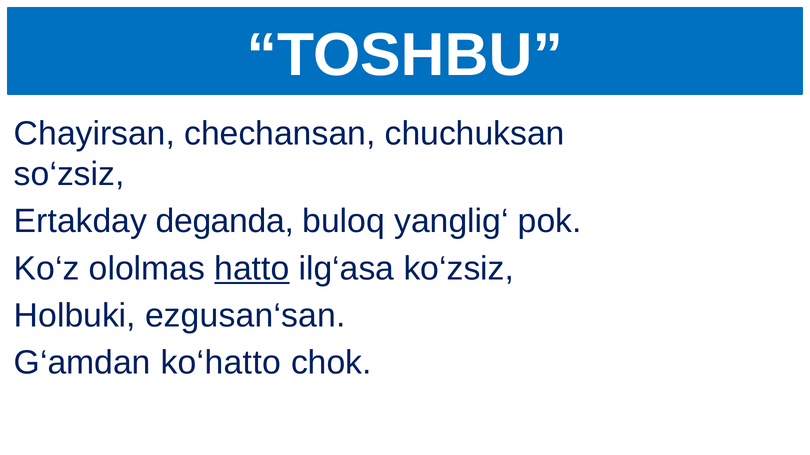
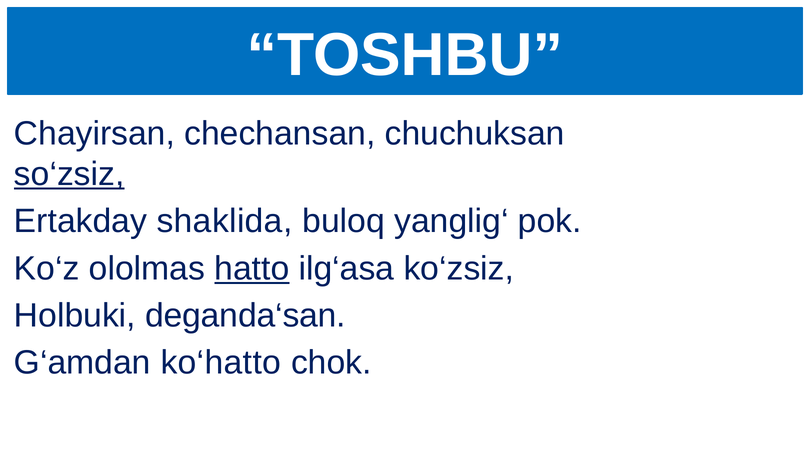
so‘zsiz underline: none -> present
deganda: deganda -> shaklida
ezgusan‘san: ezgusan‘san -> deganda‘san
